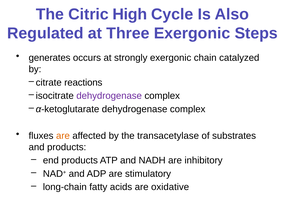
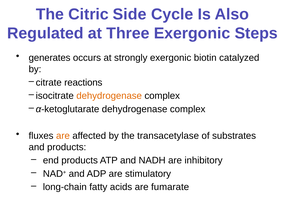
High: High -> Side
chain: chain -> biotin
dehydrogenase at (109, 96) colour: purple -> orange
oxidative: oxidative -> fumarate
